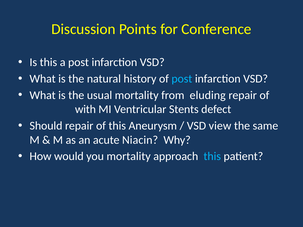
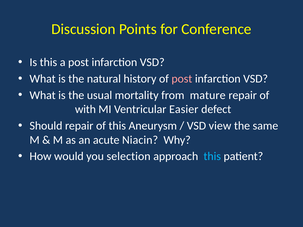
post at (182, 79) colour: light blue -> pink
eluding: eluding -> mature
Stents: Stents -> Easier
you mortality: mortality -> selection
